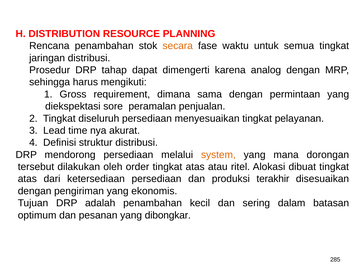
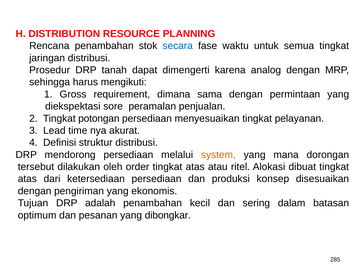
secara colour: orange -> blue
tahap: tahap -> tanah
diseluruh: diseluruh -> potongan
terakhir: terakhir -> konsep
